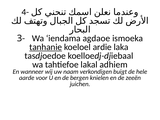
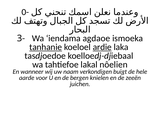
4-: 4- -> 0-
ardie underline: none -> present
adhiem: adhiem -> nôelien
